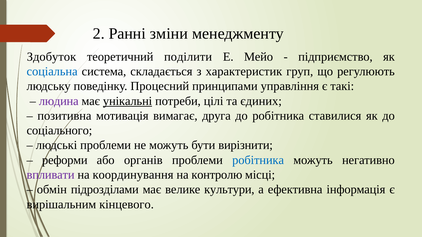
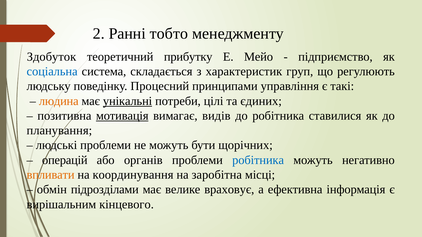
зміни: зміни -> тобто
поділити: поділити -> прибутку
людина colour: purple -> orange
мотивація underline: none -> present
друга: друга -> видів
соціального: соціального -> планування
вирізнити: вирізнити -> щорічних
реформи: реформи -> операцій
впливати colour: purple -> orange
контролю: контролю -> заробітна
культури: культури -> враховує
